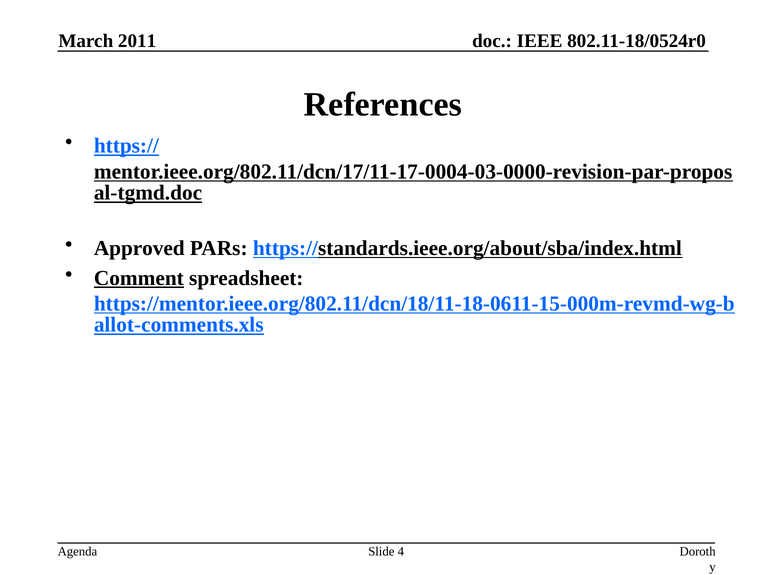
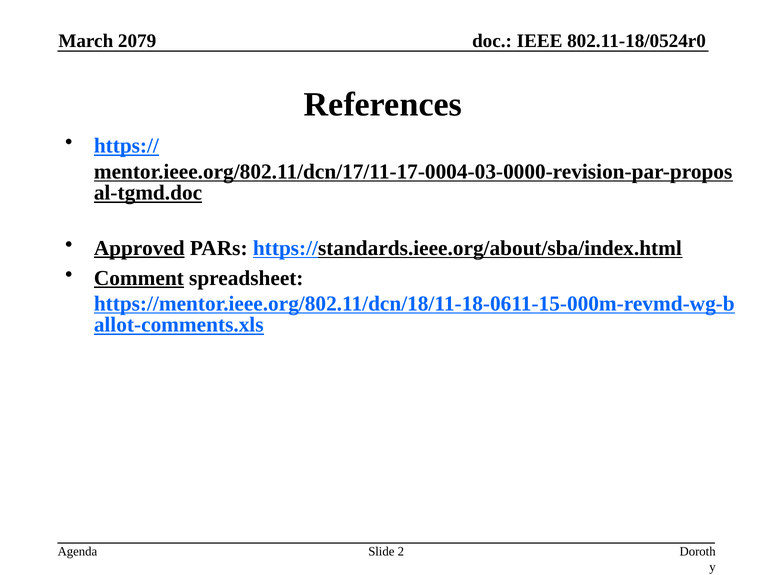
2011: 2011 -> 2079
Approved underline: none -> present
4: 4 -> 2
